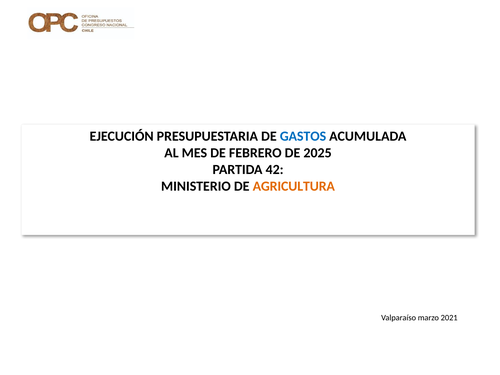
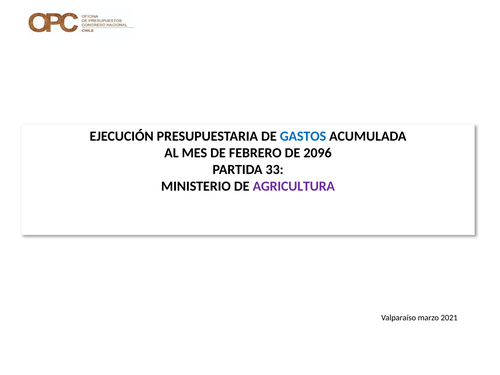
2025: 2025 -> 2096
42: 42 -> 33
AGRICULTURA colour: orange -> purple
